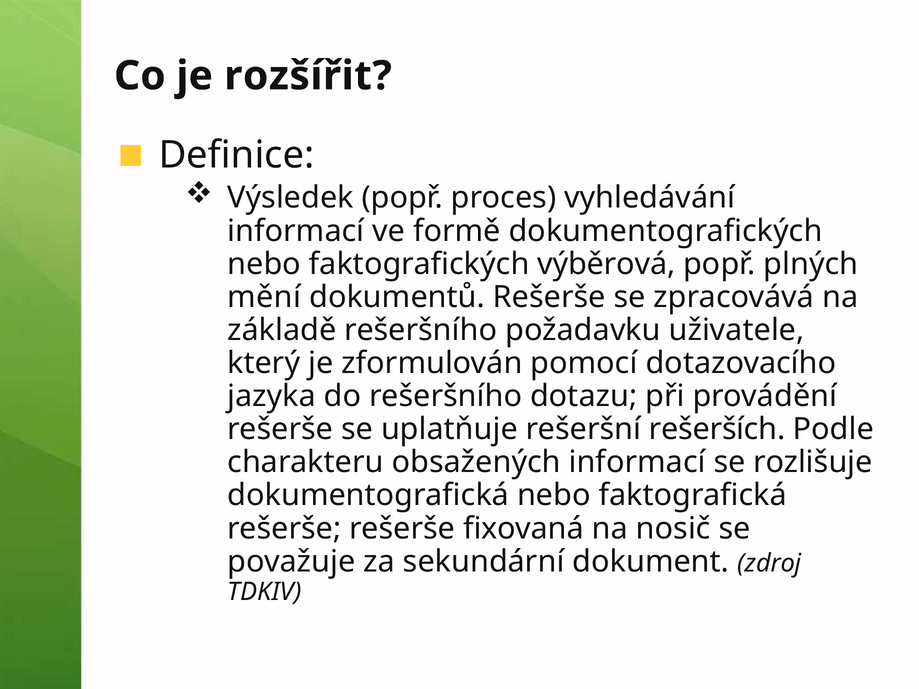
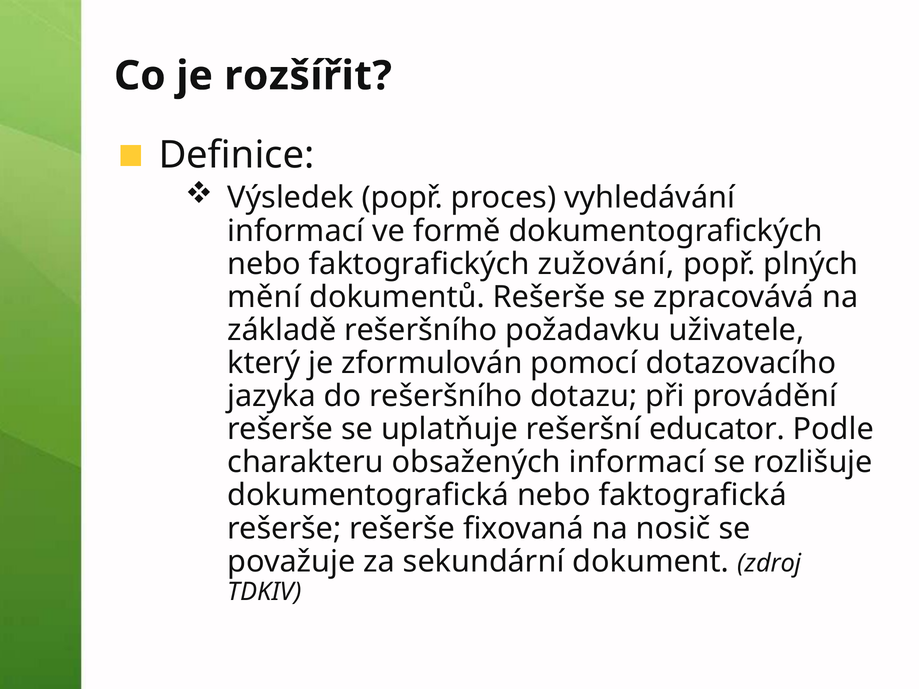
výběrová: výběrová -> zužování
rešerších: rešerších -> educator
